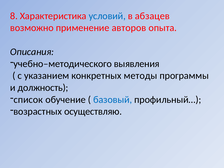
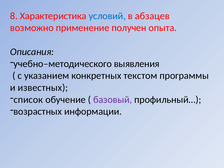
авторов: авторов -> получен
методы: методы -> текстом
должность: должность -> известных
базовый colour: blue -> purple
осуществляю: осуществляю -> информации
